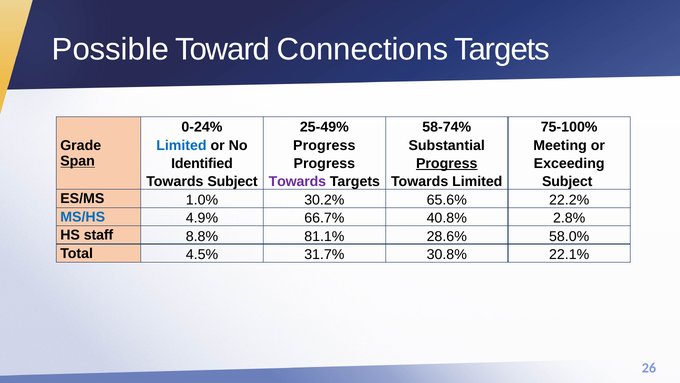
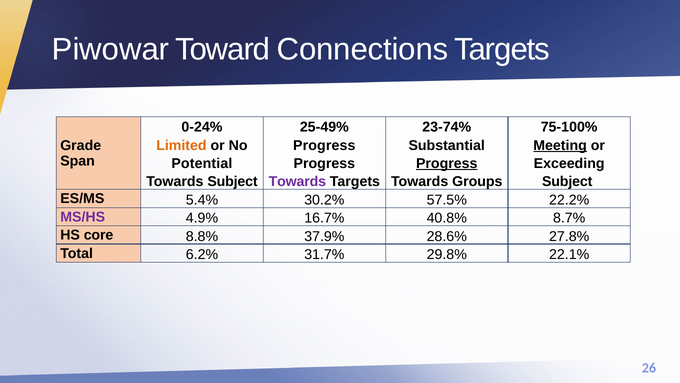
Possible: Possible -> Piwowar
58-74%: 58-74% -> 23-74%
Limited at (181, 145) colour: blue -> orange
Meeting underline: none -> present
Span underline: present -> none
Identified: Identified -> Potential
Towards Limited: Limited -> Groups
1.0%: 1.0% -> 5.4%
65.6%: 65.6% -> 57.5%
MS/HS colour: blue -> purple
66.7%: 66.7% -> 16.7%
2.8%: 2.8% -> 8.7%
staff: staff -> core
81.1%: 81.1% -> 37.9%
58.0%: 58.0% -> 27.8%
4.5%: 4.5% -> 6.2%
30.8%: 30.8% -> 29.8%
